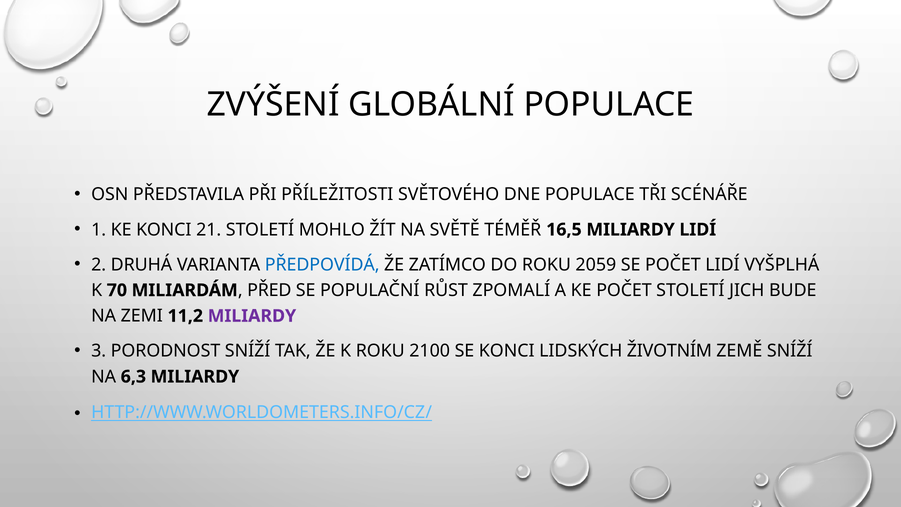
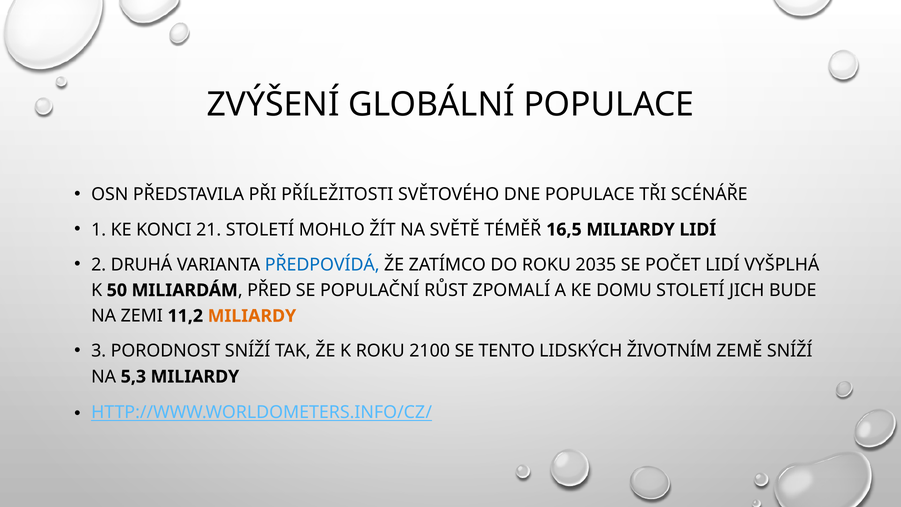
2059: 2059 -> 2035
70: 70 -> 50
KE POČET: POČET -> DOMU
MILIARDY at (252, 316) colour: purple -> orange
SE KONCI: KONCI -> TENTO
6,3: 6,3 -> 5,3
